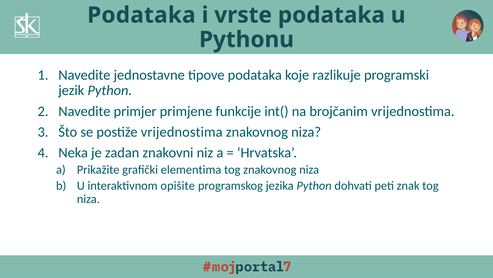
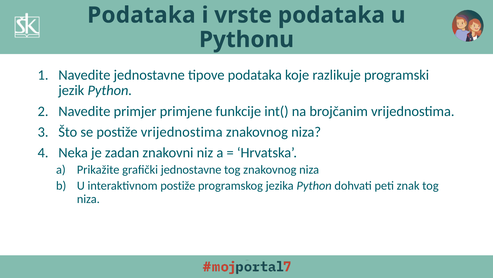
grafički elementima: elementima -> jednostavne
interaktivnom opišite: opišite -> postiže
